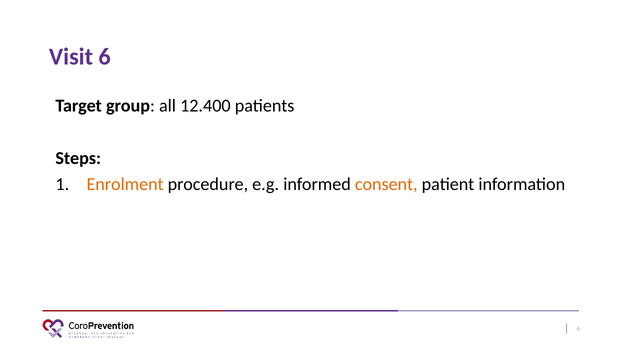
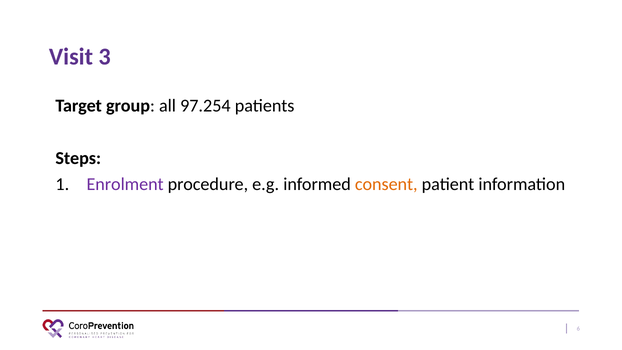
Visit 6: 6 -> 3
12.400: 12.400 -> 97.254
Enrolment colour: orange -> purple
